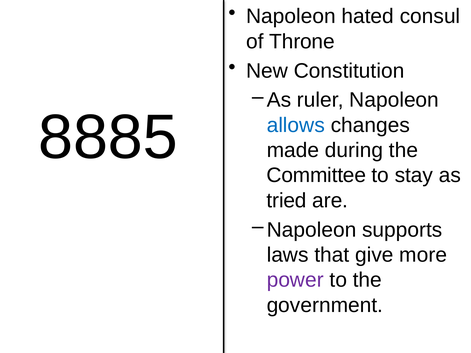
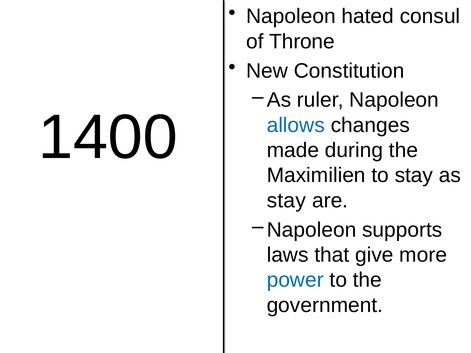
8885: 8885 -> 1400
Committee: Committee -> Maximilien
tried at (287, 201): tried -> stay
power colour: purple -> blue
